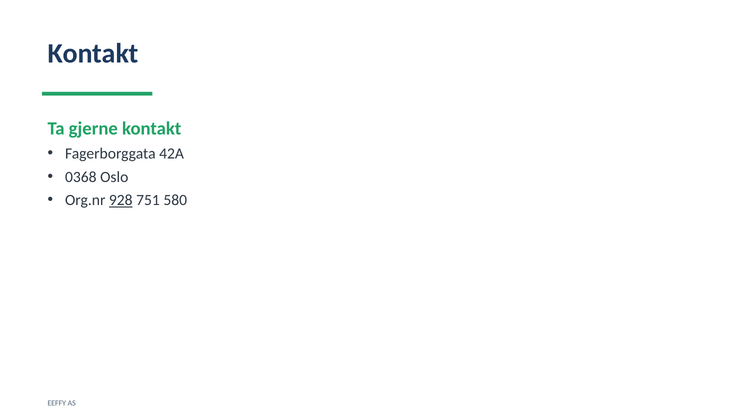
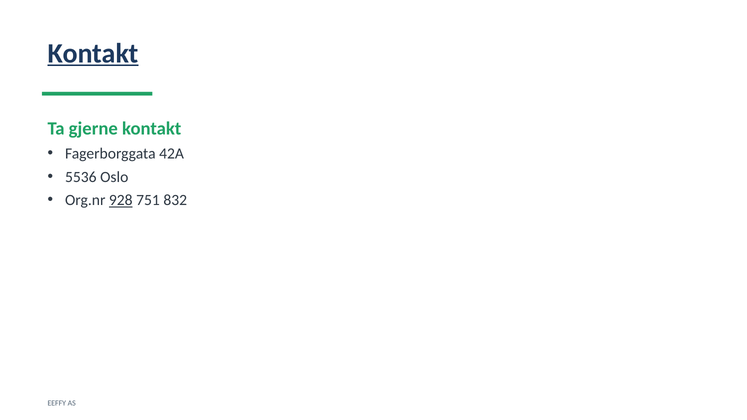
Kontakt at (93, 53) underline: none -> present
0368: 0368 -> 5536
580: 580 -> 832
